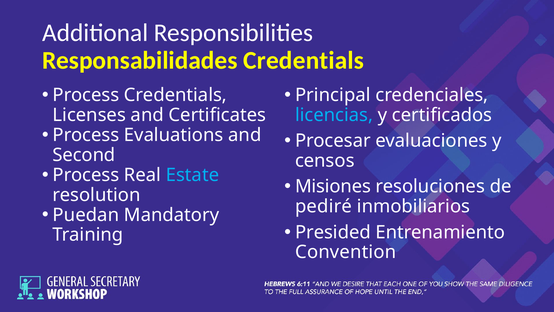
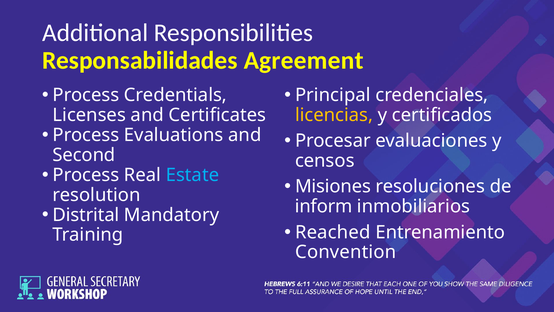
Responsabilidades Credentials: Credentials -> Agreement
licencias colour: light blue -> yellow
pediré: pediré -> inform
Puedan: Puedan -> Distrital
Presided: Presided -> Reached
